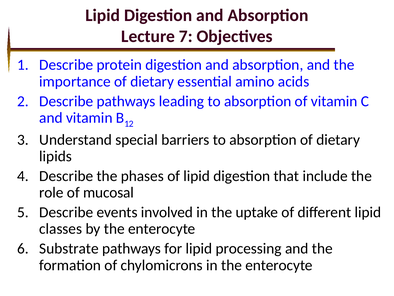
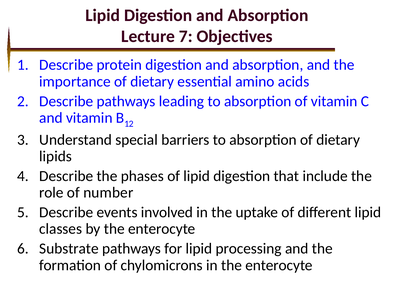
mucosal: mucosal -> number
